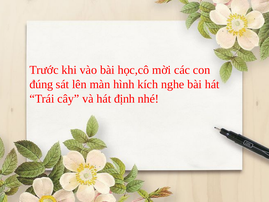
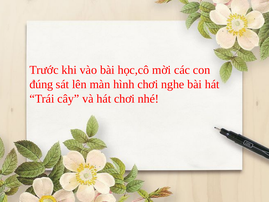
hình kích: kích -> chơi
hát định: định -> chơi
